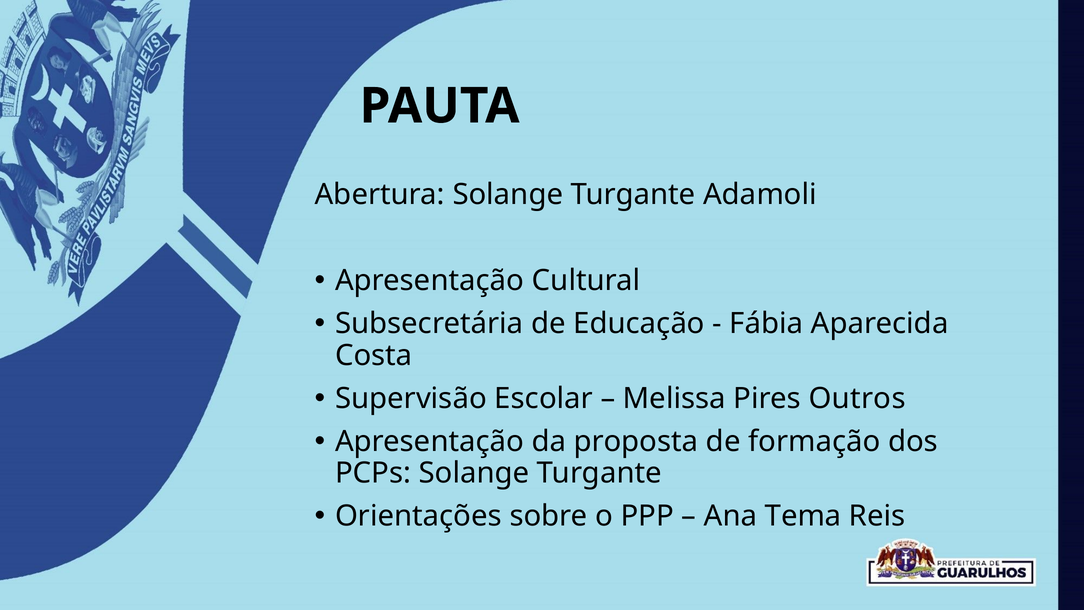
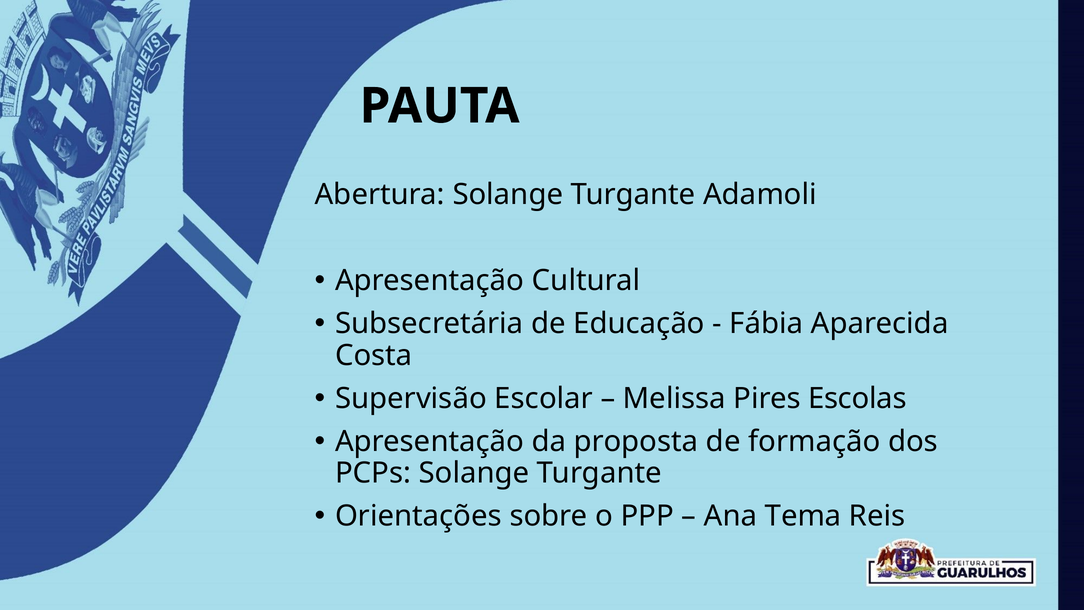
Outros: Outros -> Escolas
